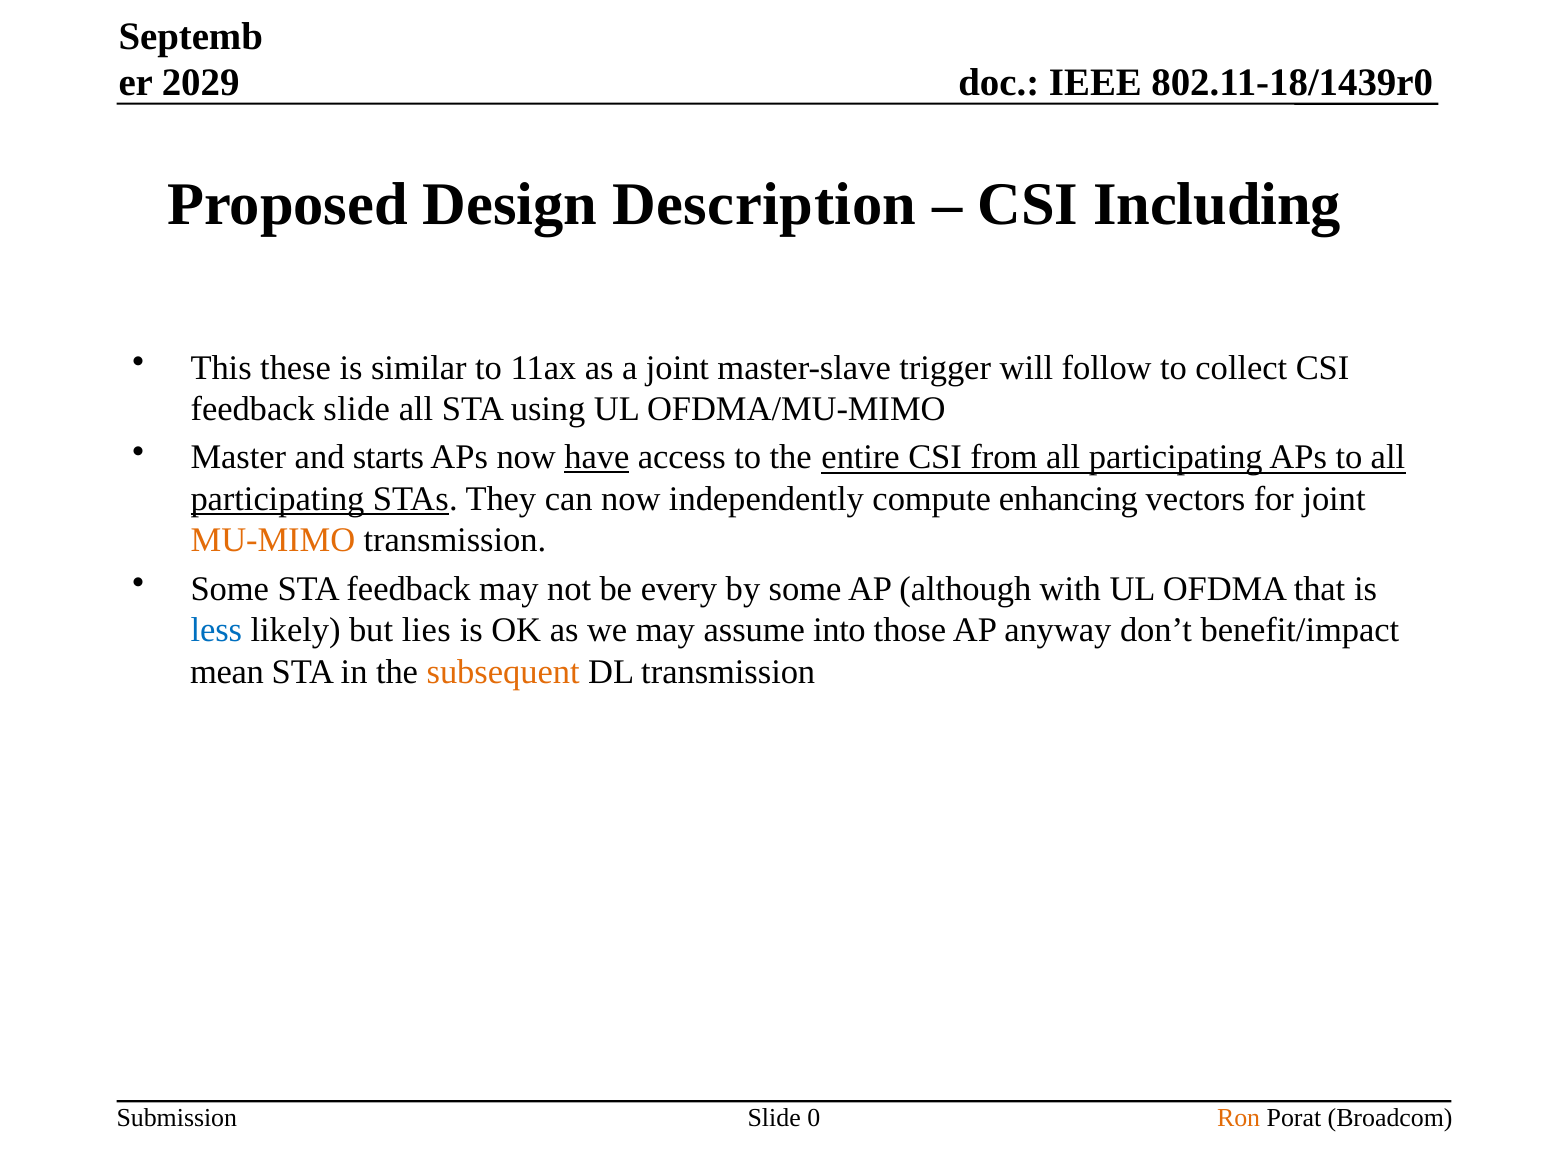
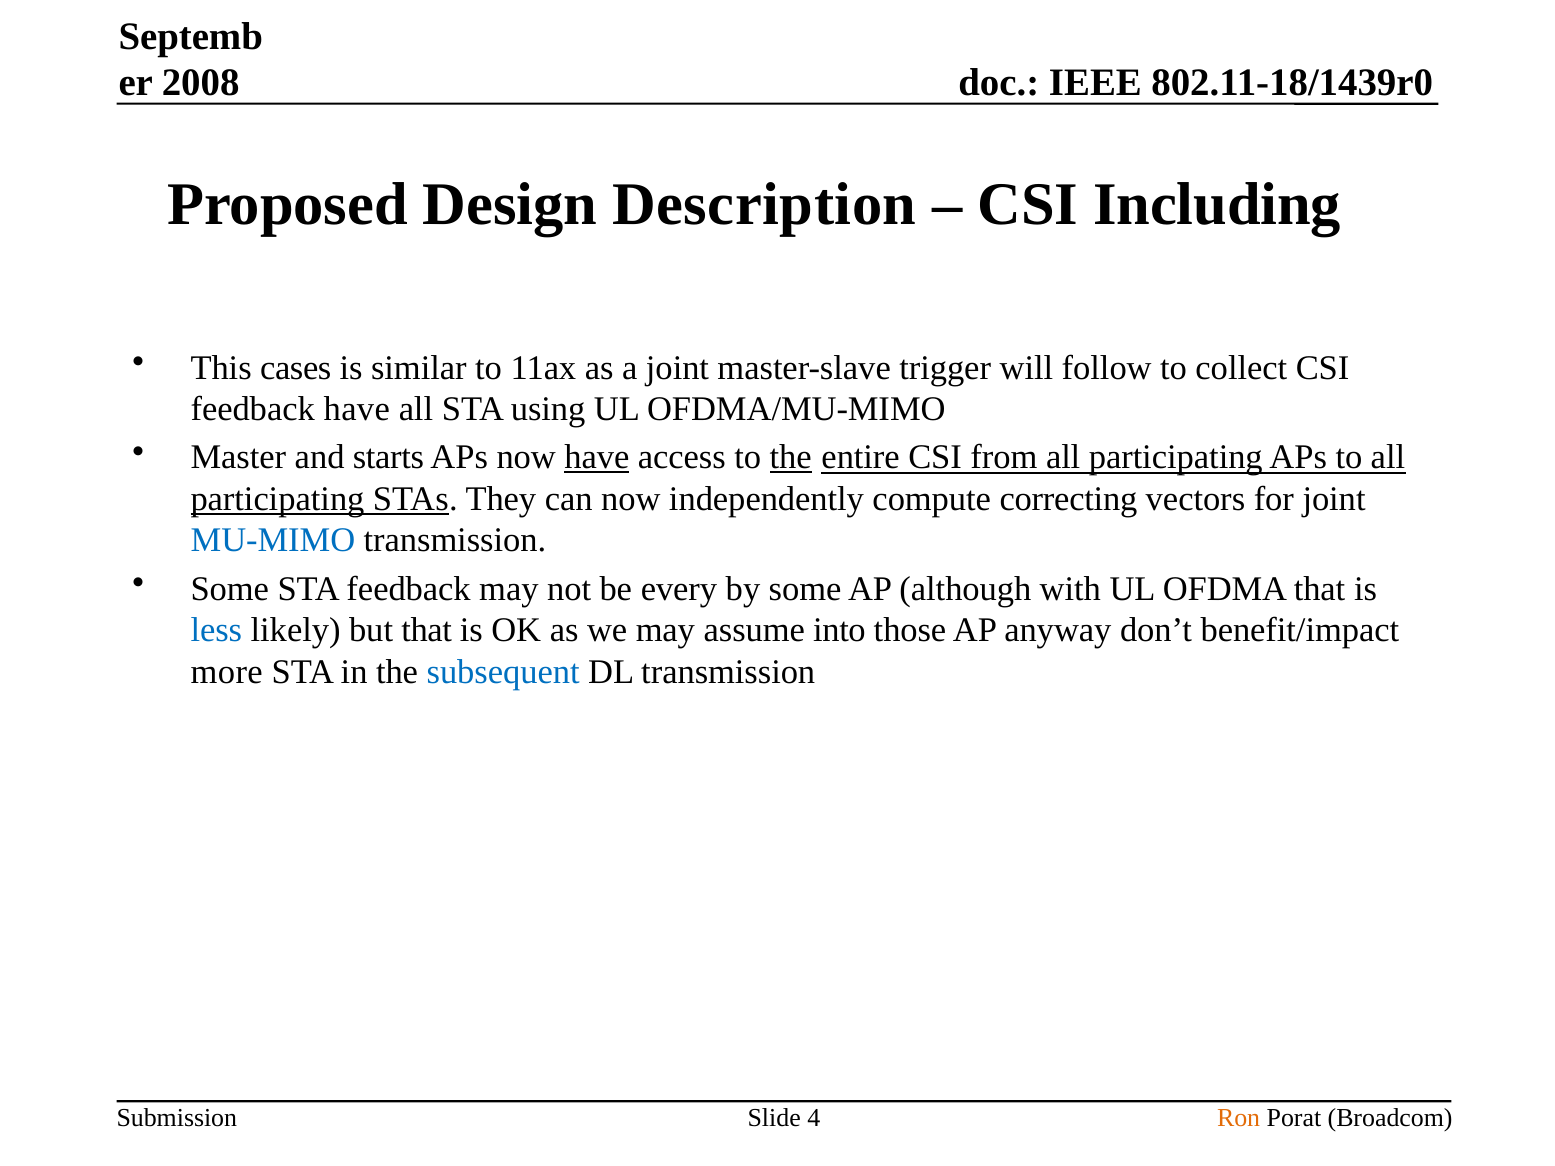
2029: 2029 -> 2008
these: these -> cases
feedback slide: slide -> have
the at (791, 458) underline: none -> present
enhancing: enhancing -> correcting
MU-MIMO colour: orange -> blue
but lies: lies -> that
mean: mean -> more
subsequent colour: orange -> blue
0: 0 -> 4
